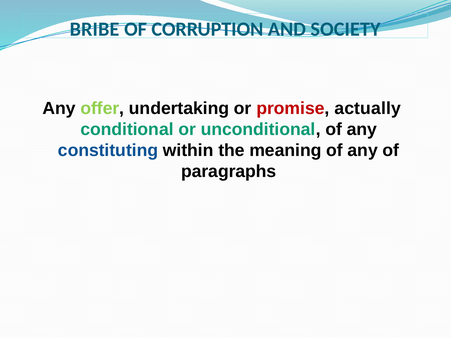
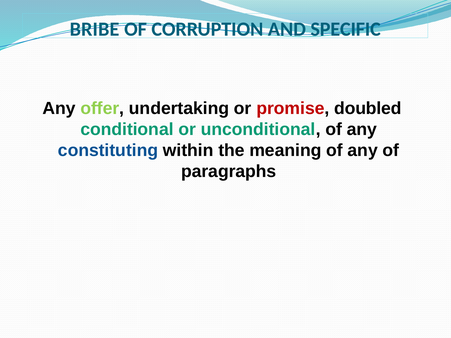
SOCIETY: SOCIETY -> SPECIFIC
actually: actually -> doubled
